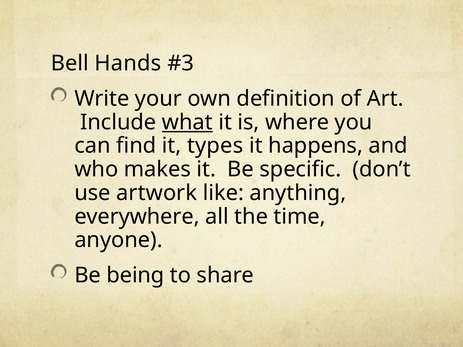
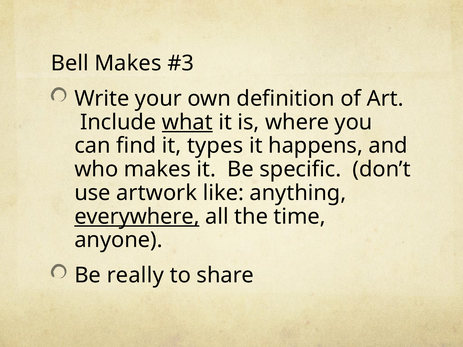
Bell Hands: Hands -> Makes
everywhere underline: none -> present
being: being -> really
